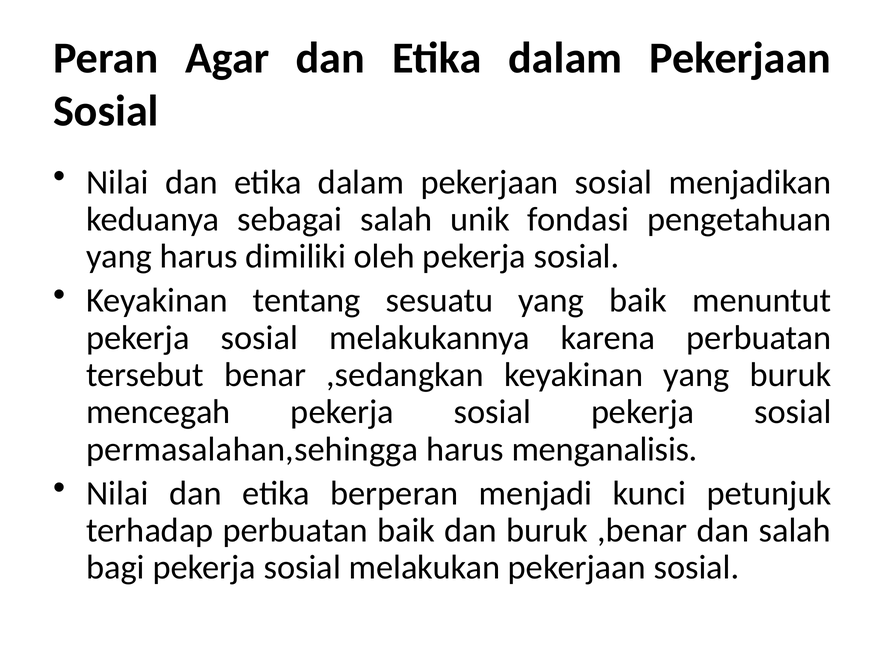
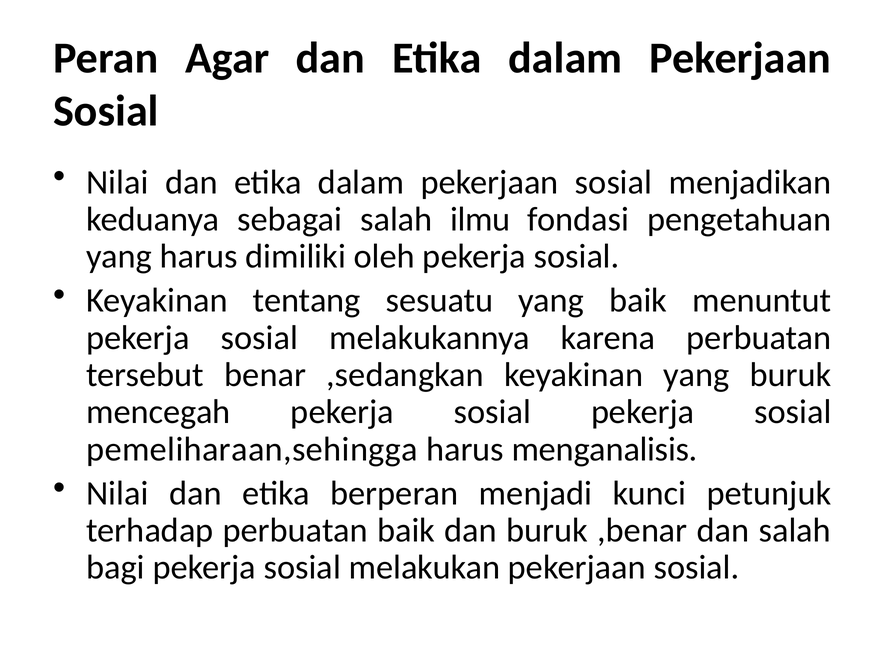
unik: unik -> ilmu
permasalahan,sehingga: permasalahan,sehingga -> pemeliharaan,sehingga
